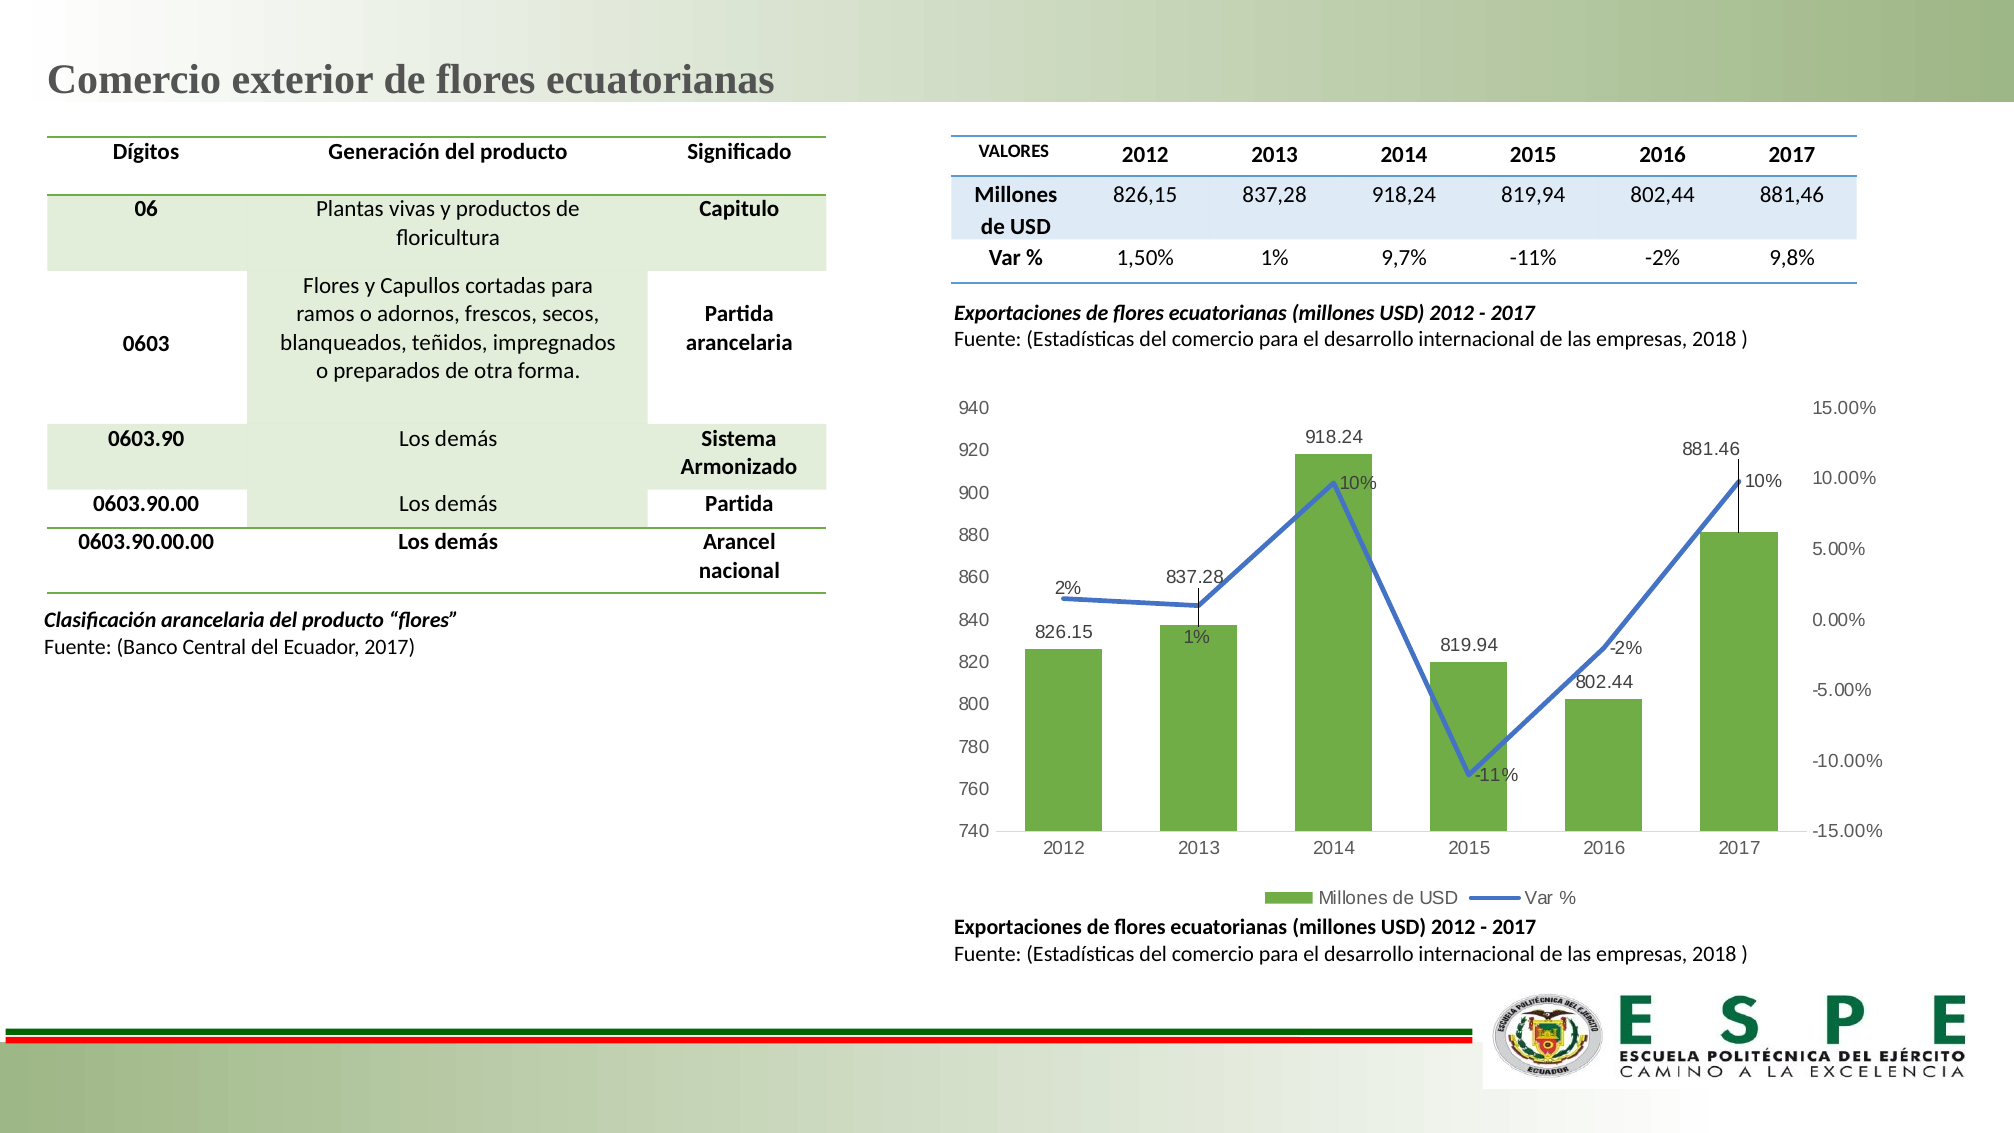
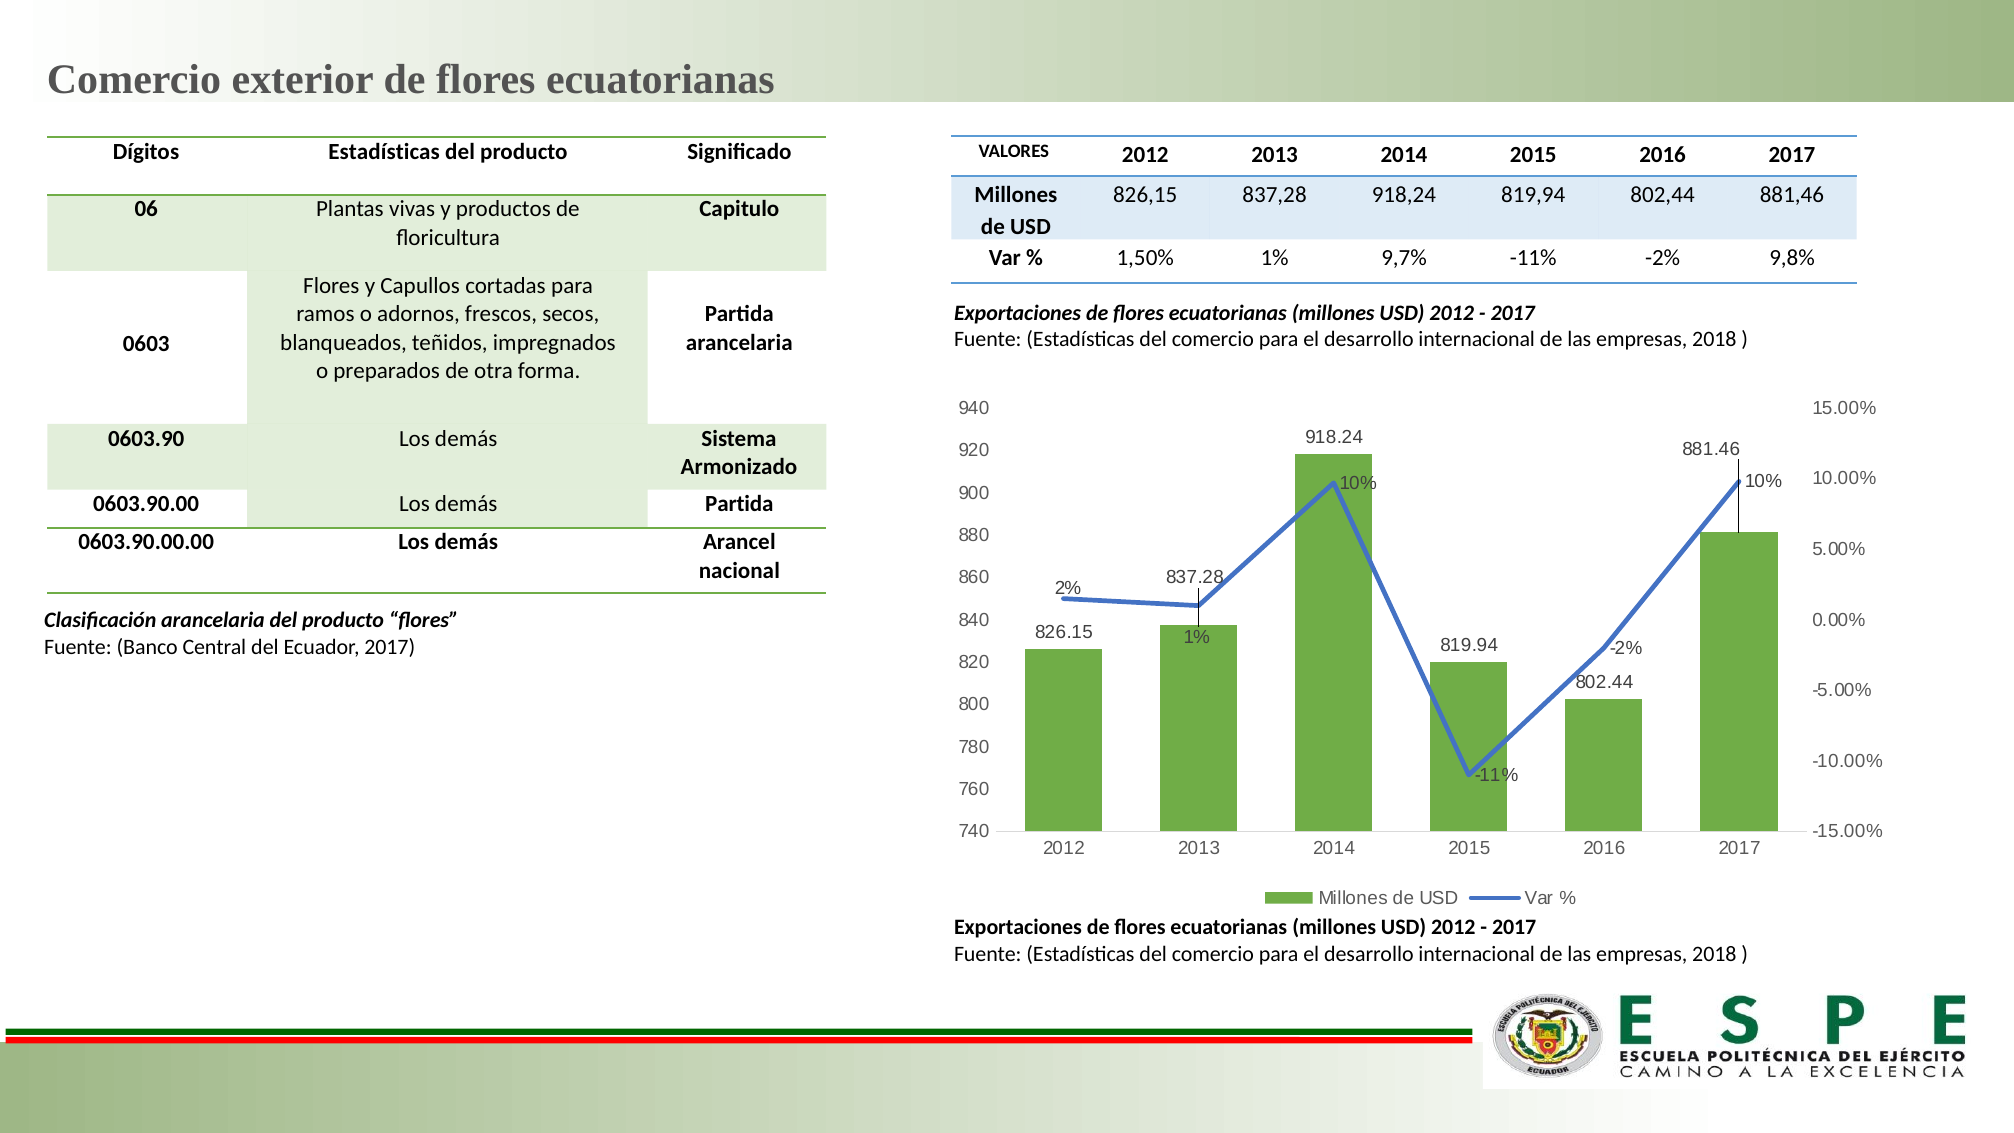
Dígitos Generación: Generación -> Estadísticas
